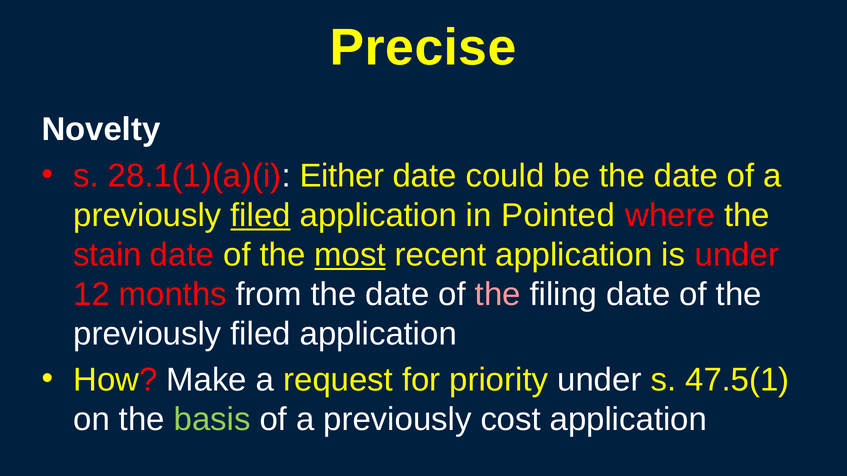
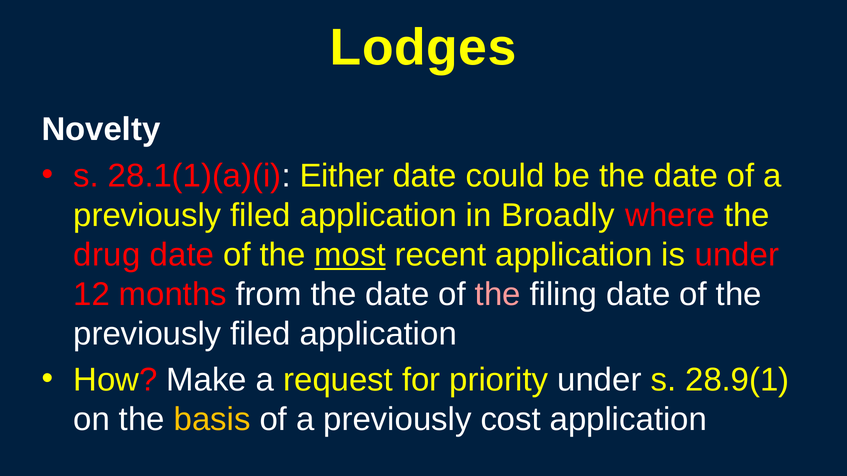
Precise: Precise -> Lodges
filed at (261, 215) underline: present -> none
Pointed: Pointed -> Broadly
stain: stain -> drug
47.5(1: 47.5(1 -> 28.9(1
basis colour: light green -> yellow
